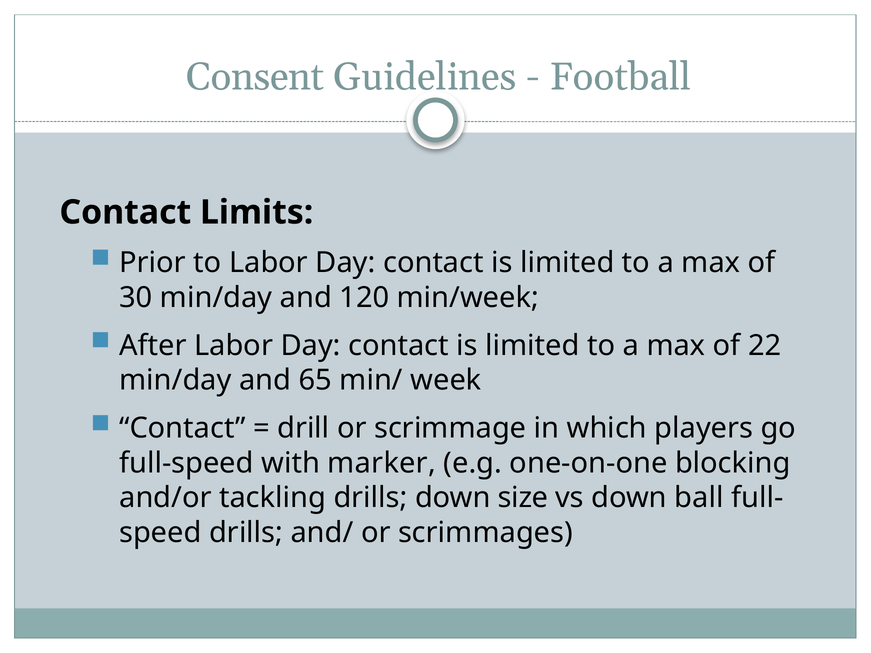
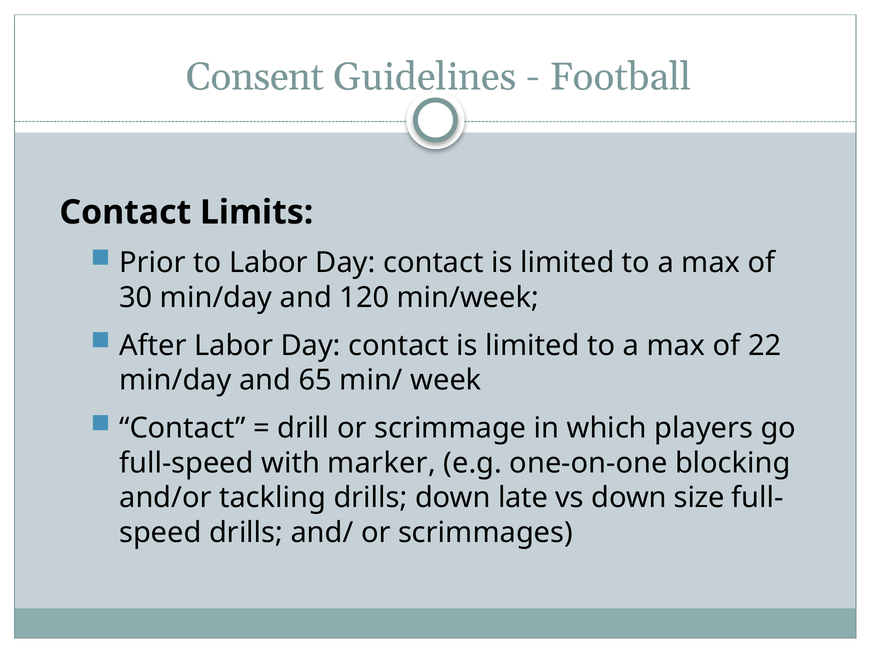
size: size -> late
ball: ball -> size
